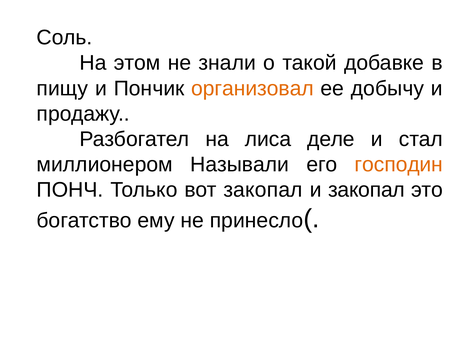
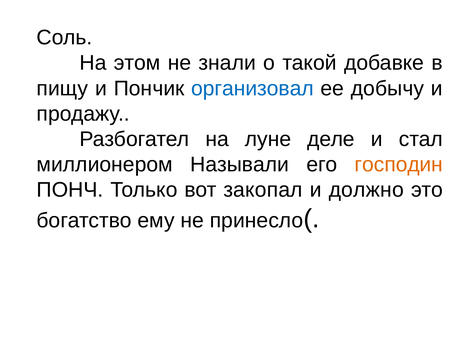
организовал colour: orange -> blue
лиса: лиса -> луне
и закопал: закопал -> должно
